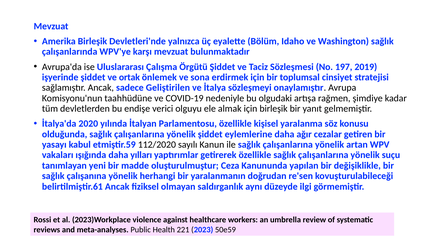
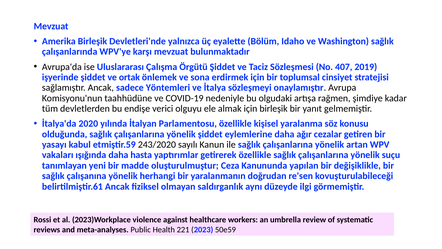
197: 197 -> 407
Geliştirilen: Geliştirilen -> Yöntemleri
112/2020: 112/2020 -> 243/2020
yılları: yılları -> hasta
